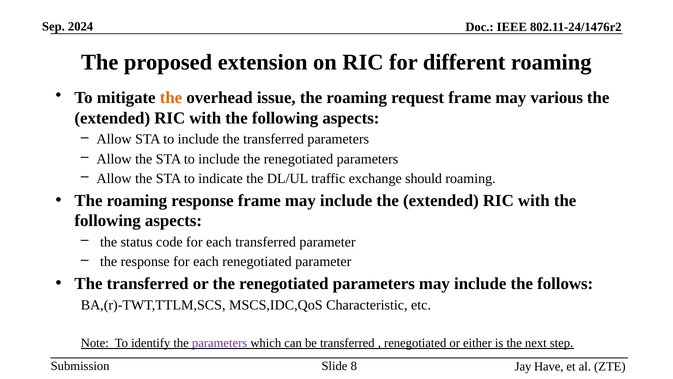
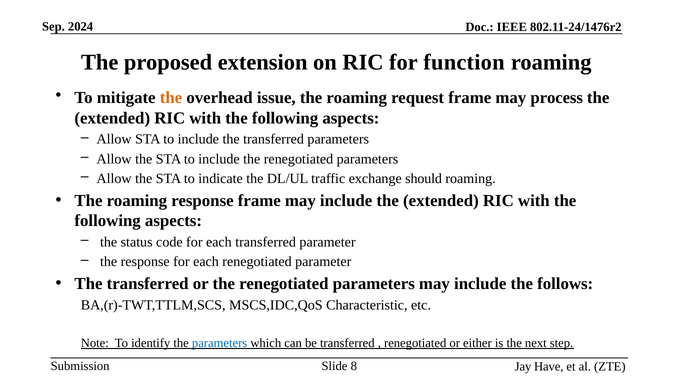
different: different -> function
various: various -> process
parameters at (220, 343) colour: purple -> blue
